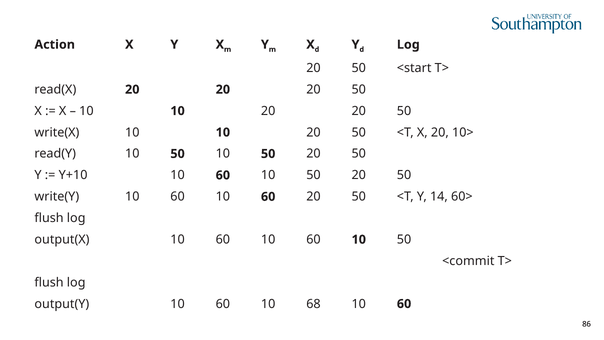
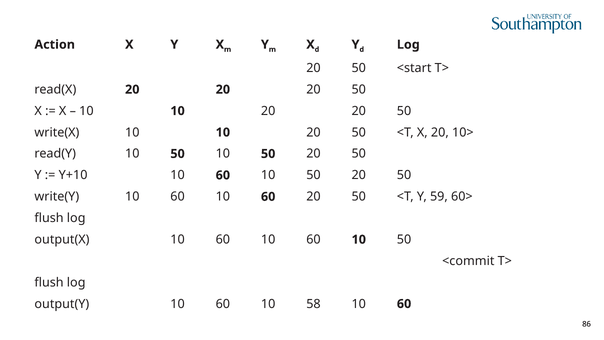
14: 14 -> 59
68: 68 -> 58
